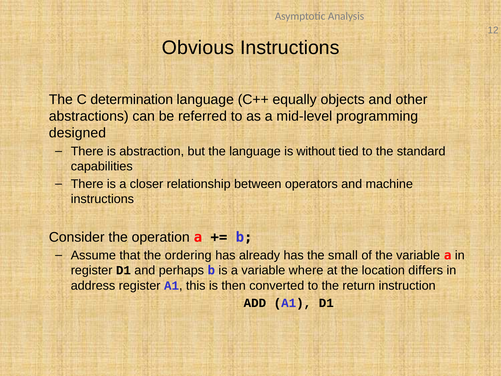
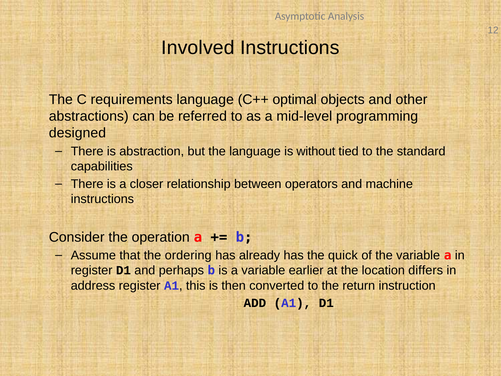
Obvious: Obvious -> Involved
determination: determination -> requirements
equally: equally -> optimal
small: small -> quick
where: where -> earlier
